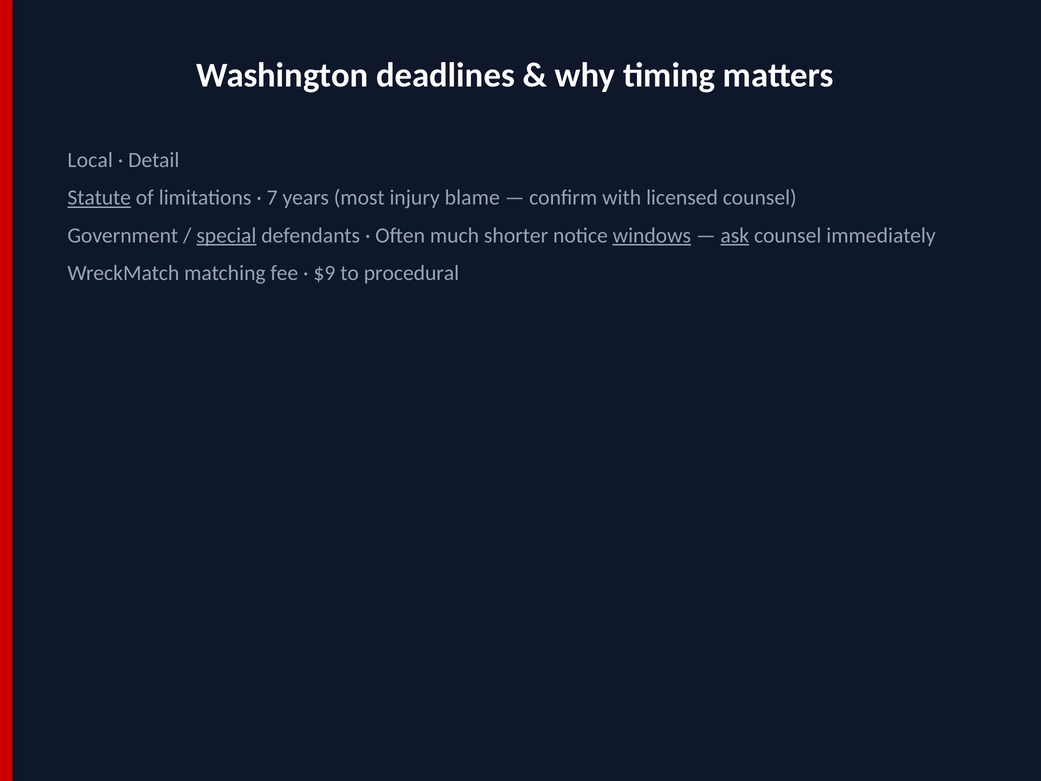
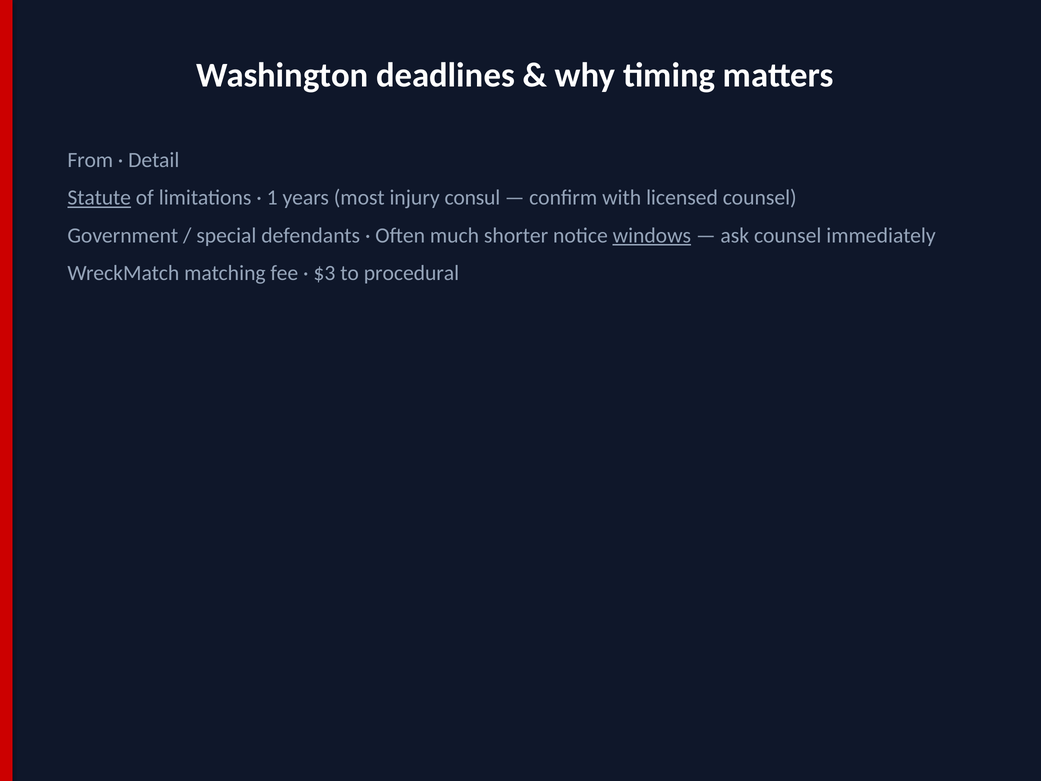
Local: Local -> From
7: 7 -> 1
blame: blame -> consul
special underline: present -> none
ask underline: present -> none
$9: $9 -> $3
